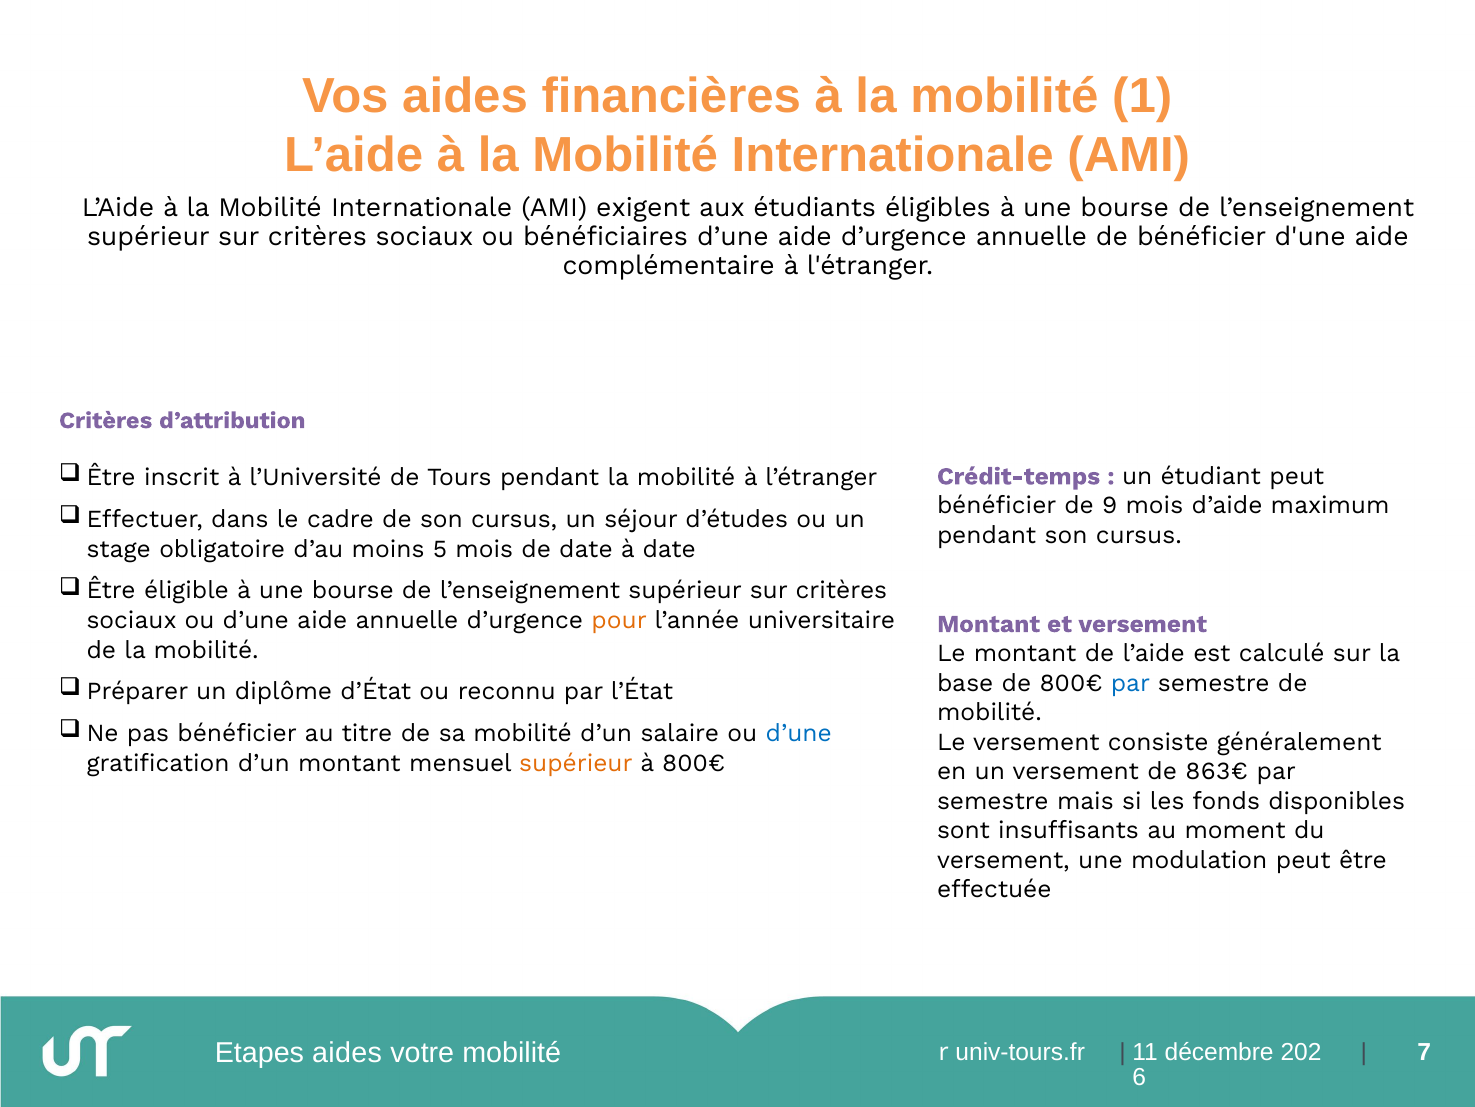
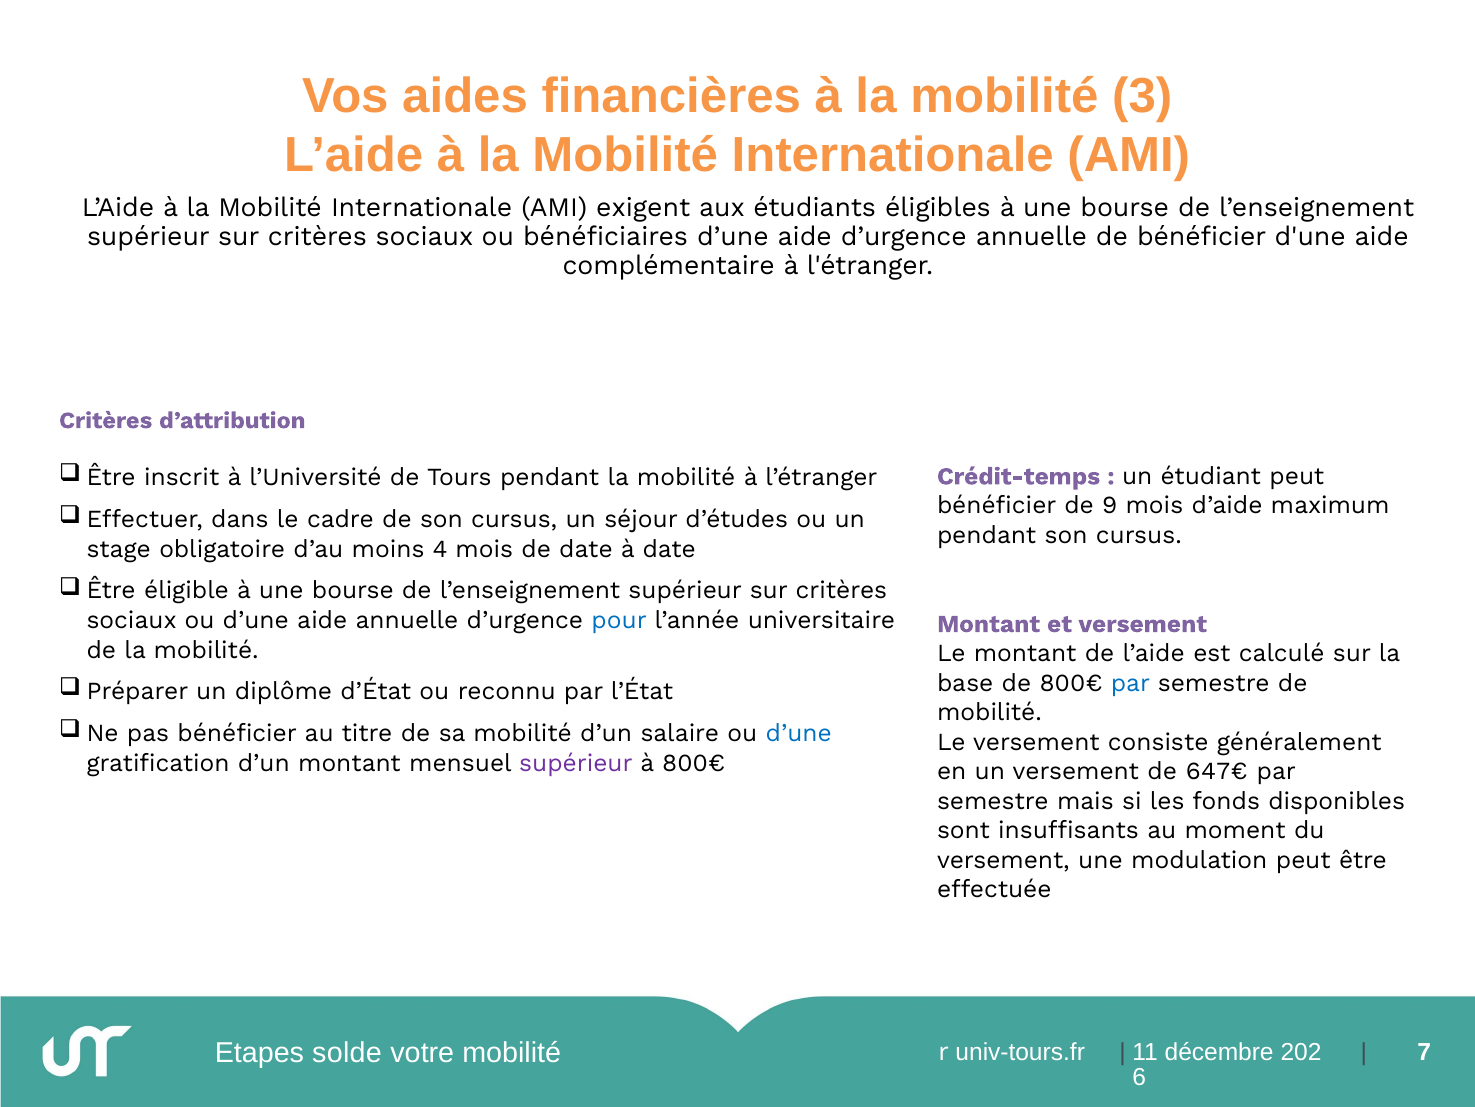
1: 1 -> 3
5: 5 -> 4
pour colour: orange -> blue
supérieur at (576, 763) colour: orange -> purple
863€: 863€ -> 647€
Etapes aides: aides -> solde
